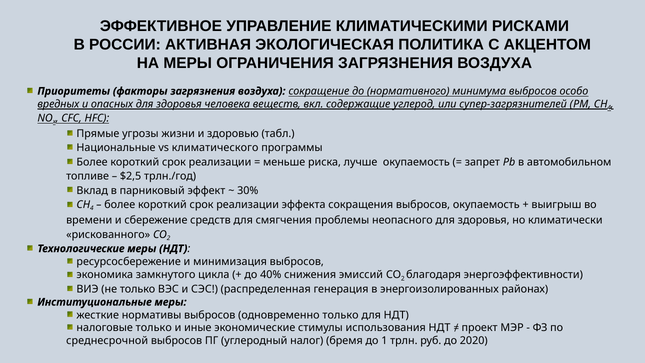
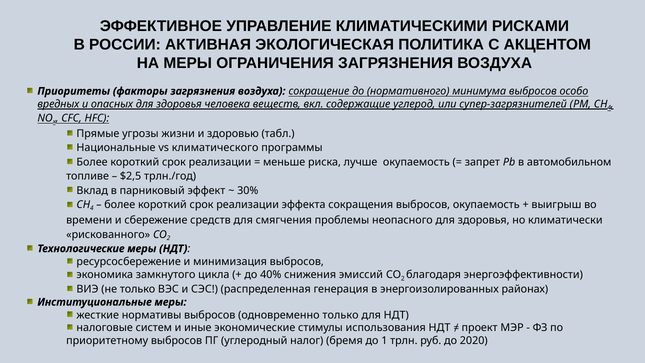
налоговые только: только -> систем
среднесрочной: среднесрочной -> приоритетному
